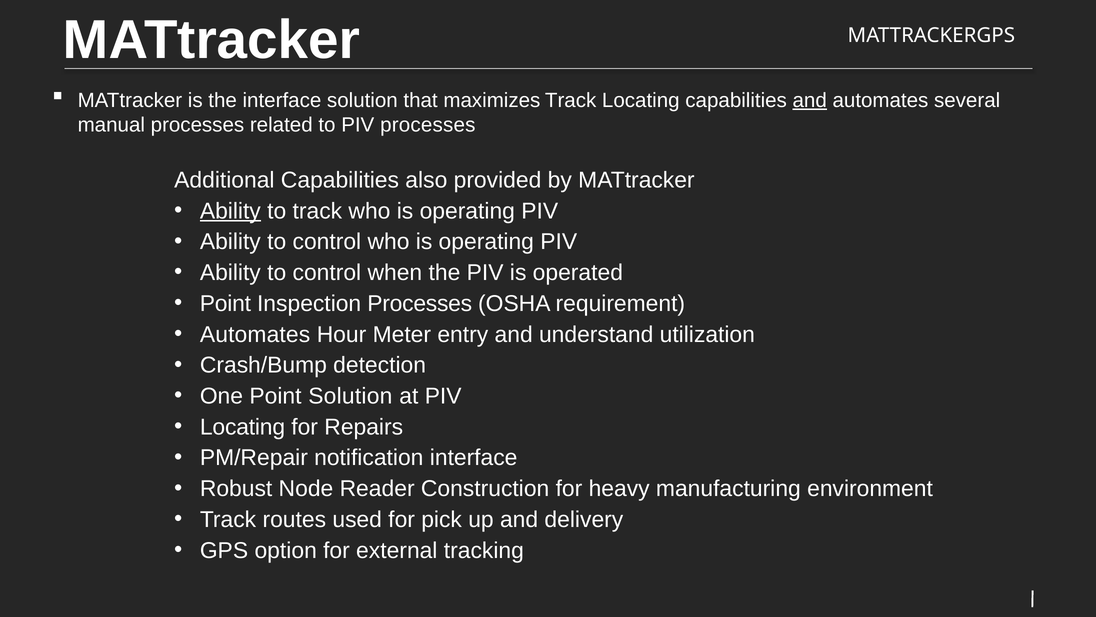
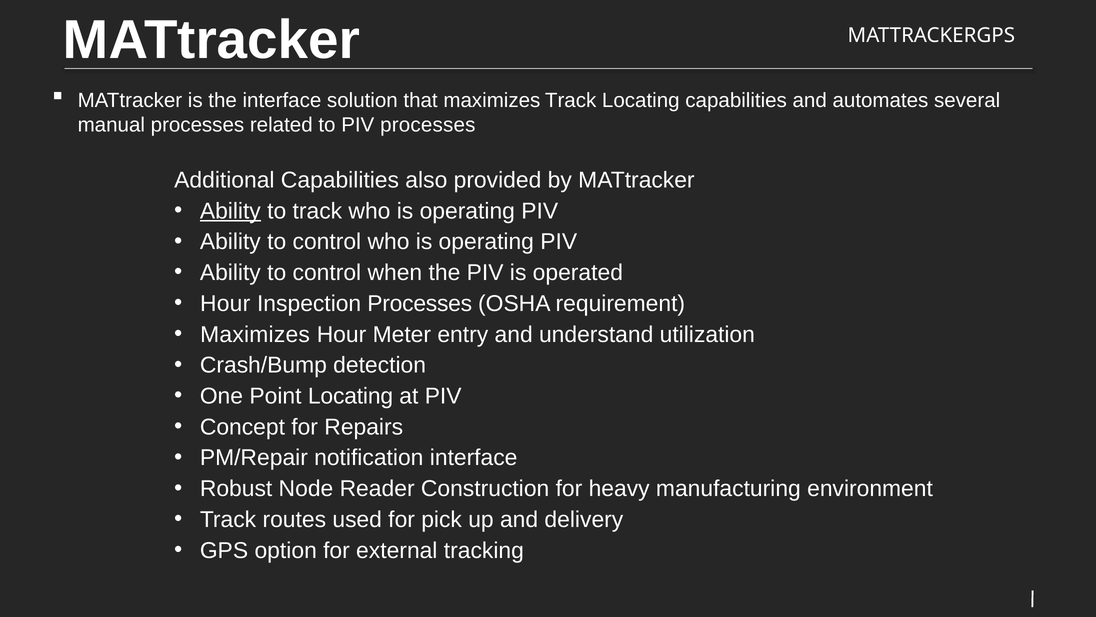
and at (810, 100) underline: present -> none
Point at (225, 303): Point -> Hour
Automates at (255, 334): Automates -> Maximizes
Point Solution: Solution -> Locating
Locating at (243, 427): Locating -> Concept
